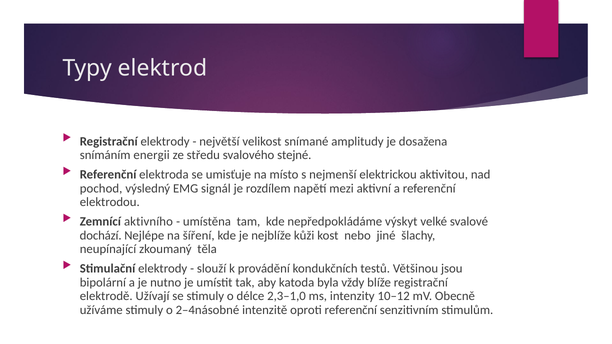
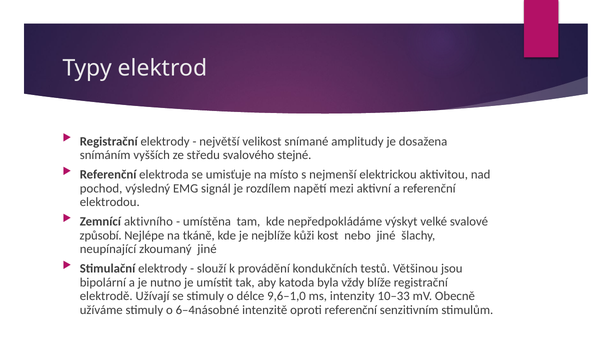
energii: energii -> vyšších
dochází: dochází -> způsobí
šíření: šíření -> tkáně
zkoumaný těla: těla -> jiné
2,3–1,0: 2,3–1,0 -> 9,6–1,0
10–12: 10–12 -> 10–33
2–4násobné: 2–4násobné -> 6–4násobné
